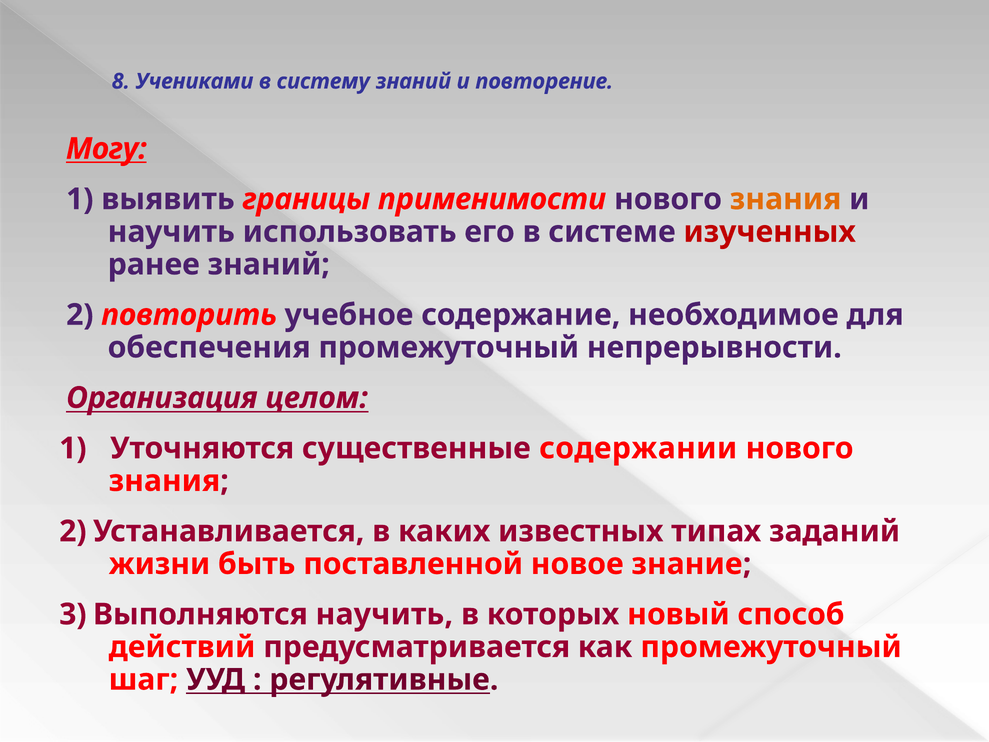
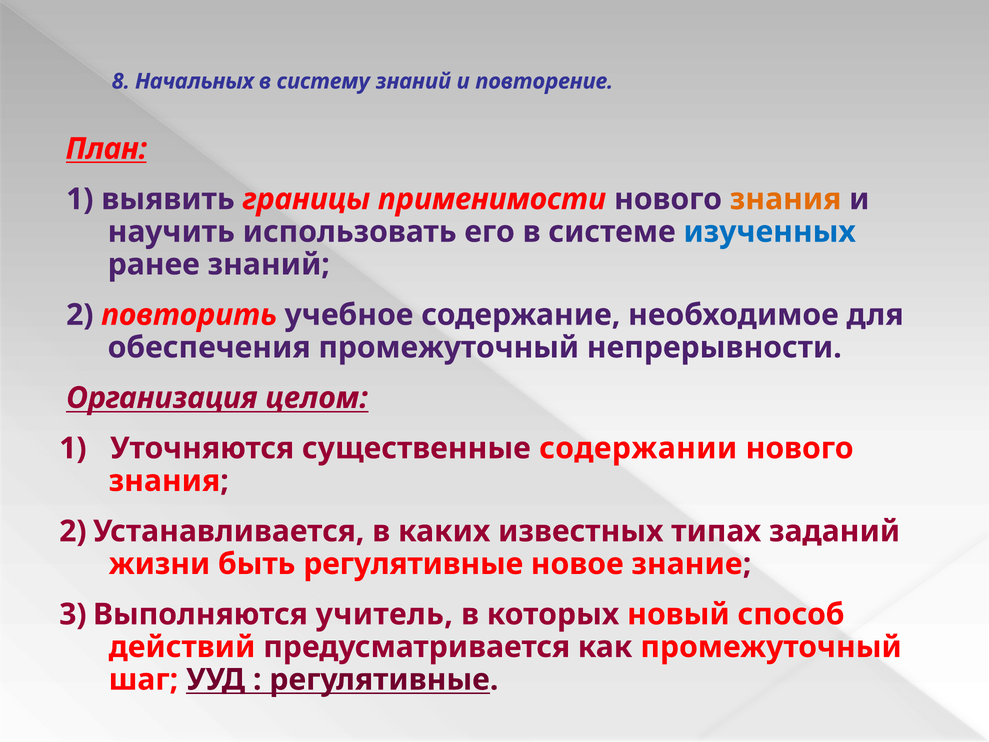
Учениками: Учениками -> Начальных
Могу: Могу -> План
изученных colour: red -> blue
быть поставленной: поставленной -> регулятивные
научить at (384, 614): научить -> учитель
